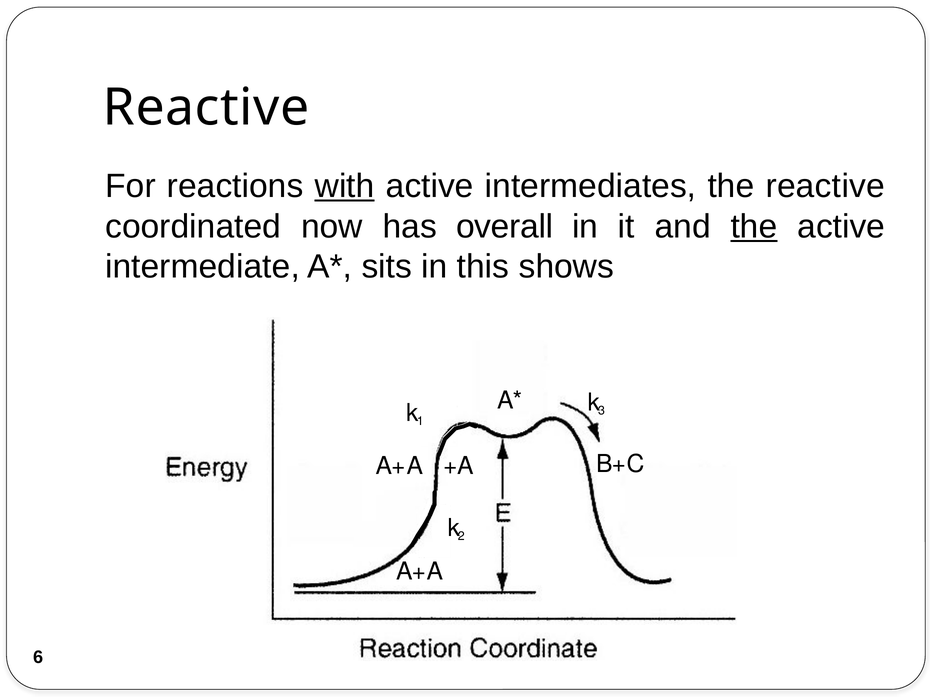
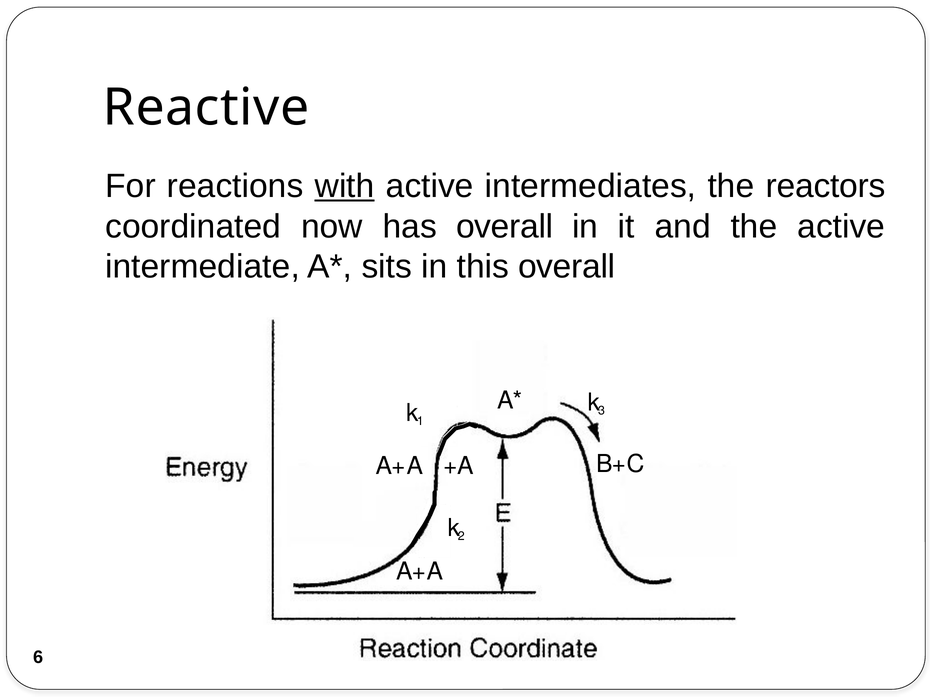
the reactive: reactive -> reactors
the at (754, 226) underline: present -> none
this shows: shows -> overall
